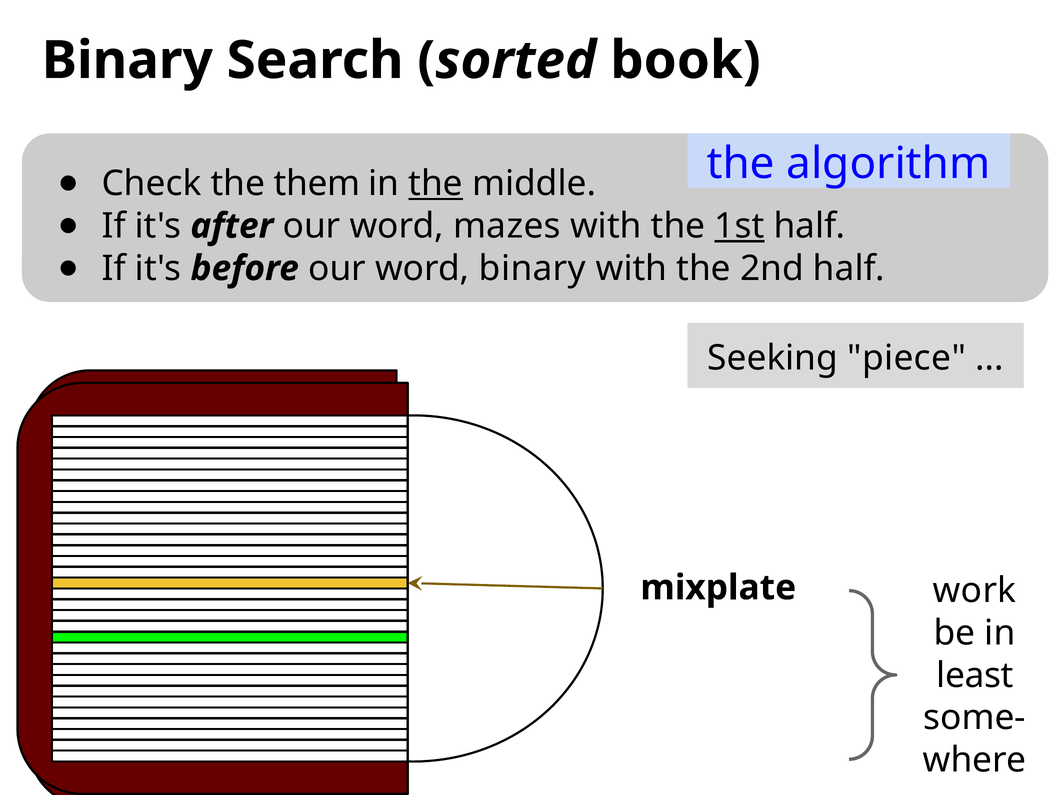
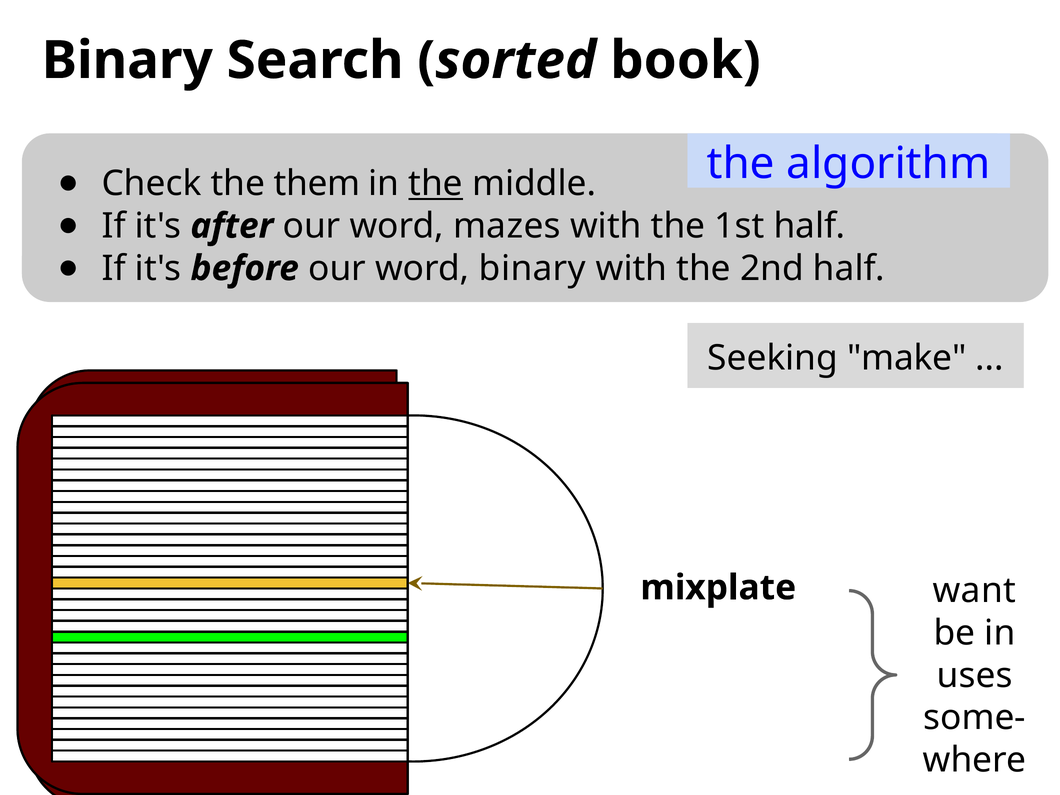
1st underline: present -> none
piece: piece -> make
work: work -> want
least: least -> uses
